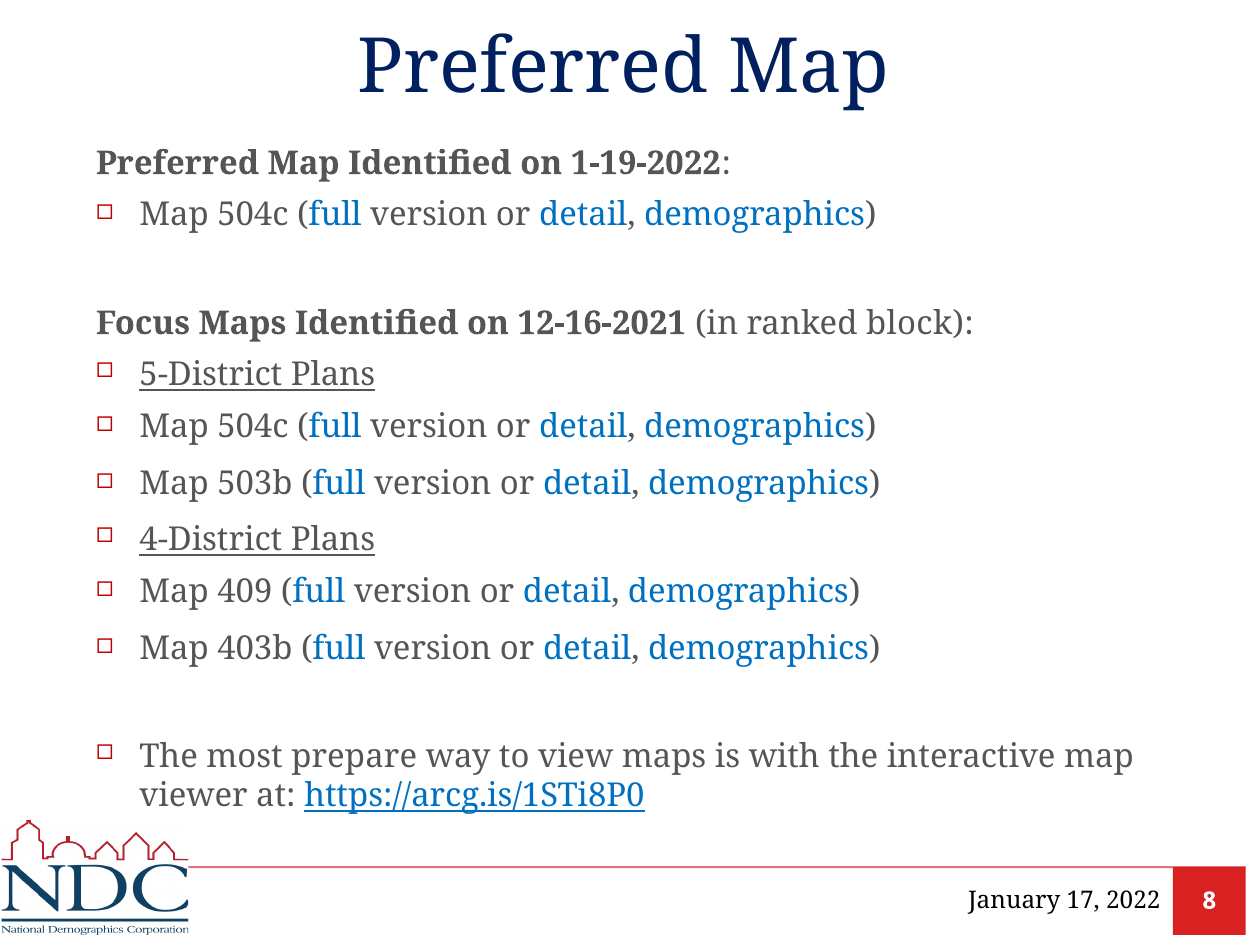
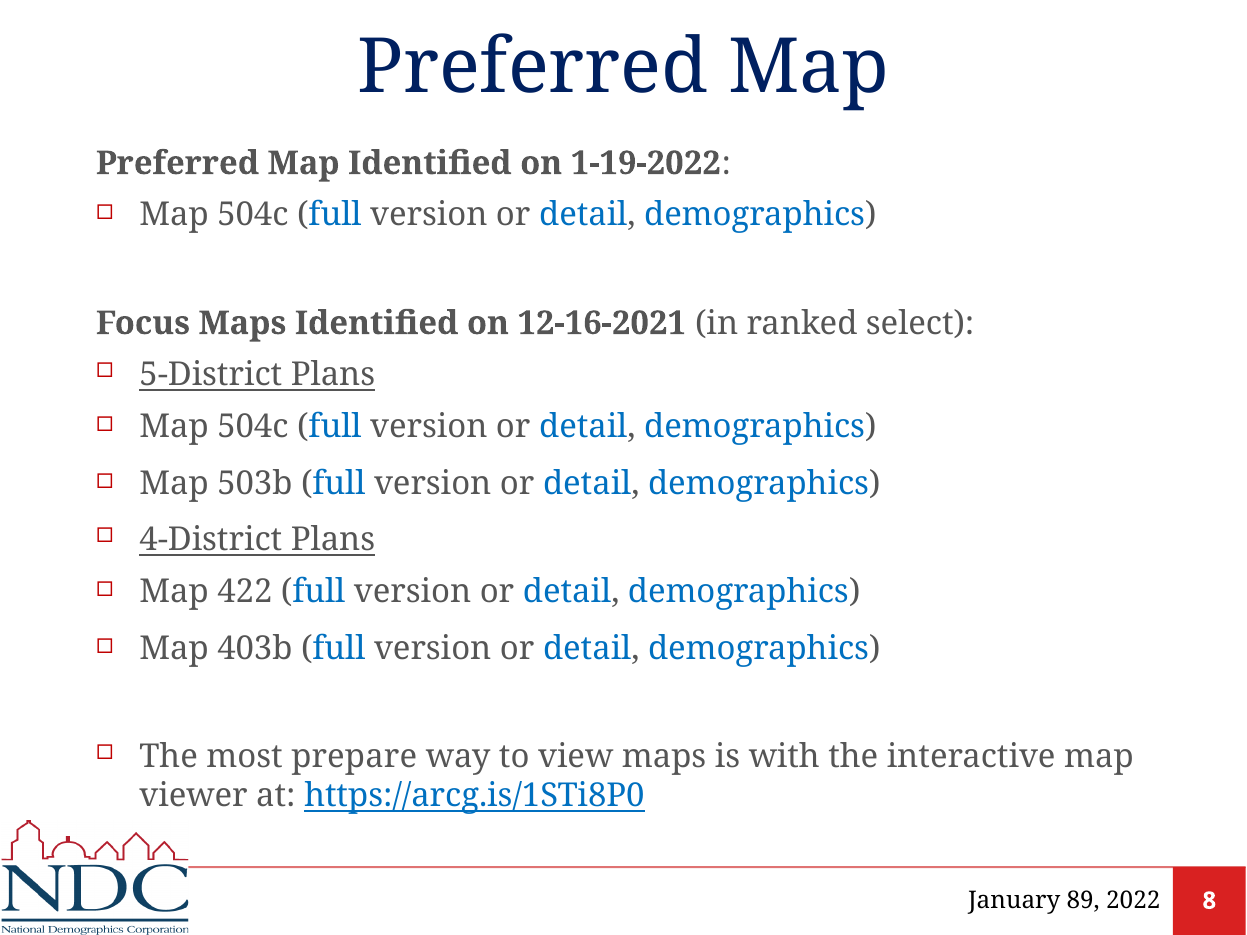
block: block -> select
409: 409 -> 422
17: 17 -> 89
